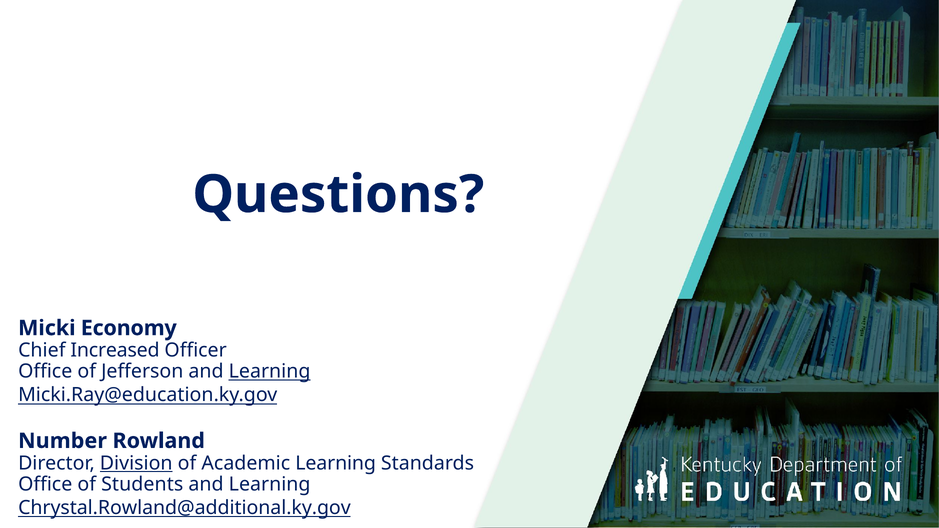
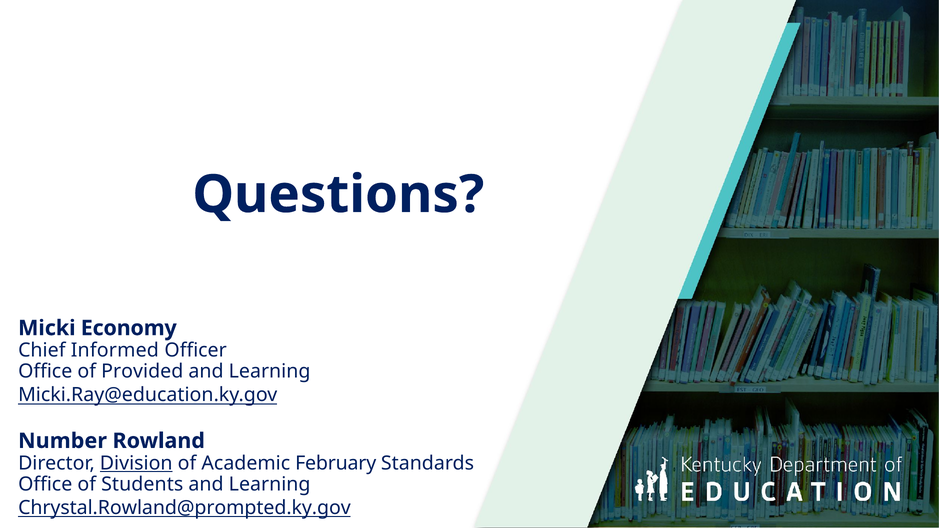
Increased: Increased -> Informed
Jefferson: Jefferson -> Provided
Learning at (270, 372) underline: present -> none
Academic Learning: Learning -> February
Chrystal.Rowland@additional.ky.gov: Chrystal.Rowland@additional.ky.gov -> Chrystal.Rowland@prompted.ky.gov
